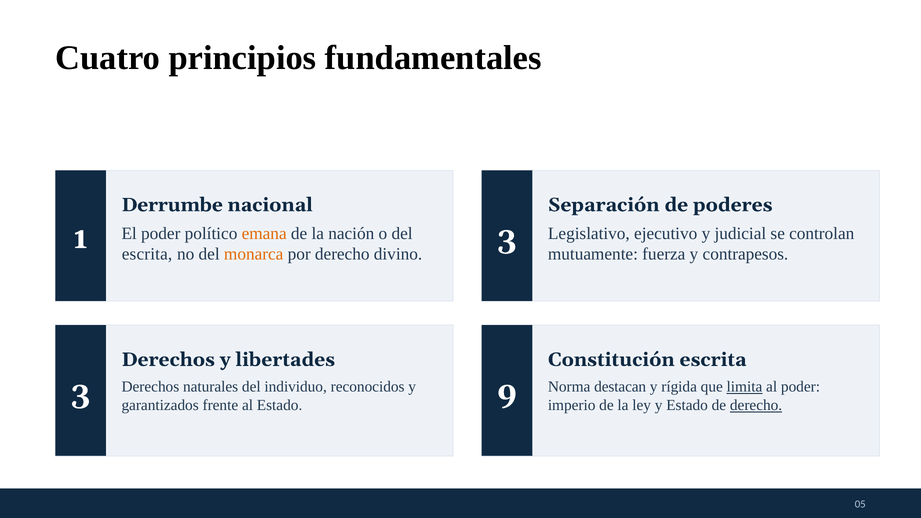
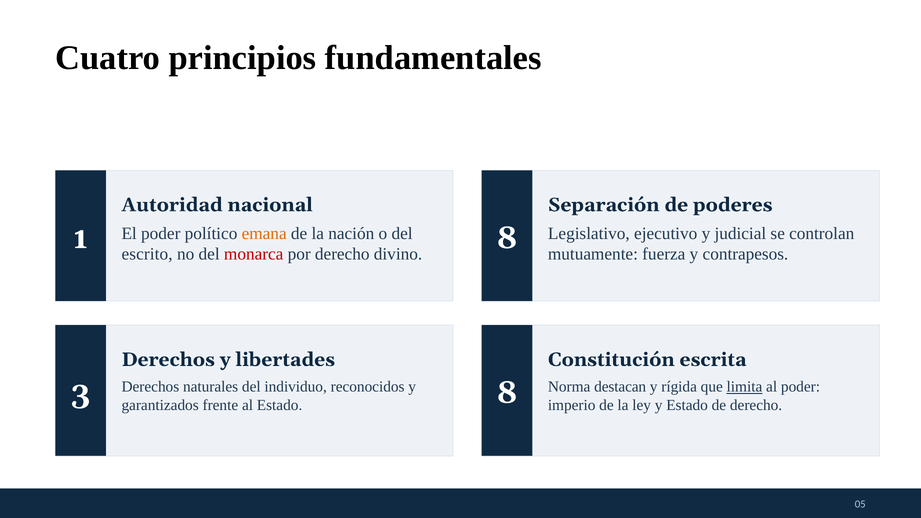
Derrumbe: Derrumbe -> Autoridad
escrita at (147, 254): escrita -> escrito
monarca colour: orange -> red
divino 3: 3 -> 8
Estado 9: 9 -> 8
derecho at (756, 405) underline: present -> none
